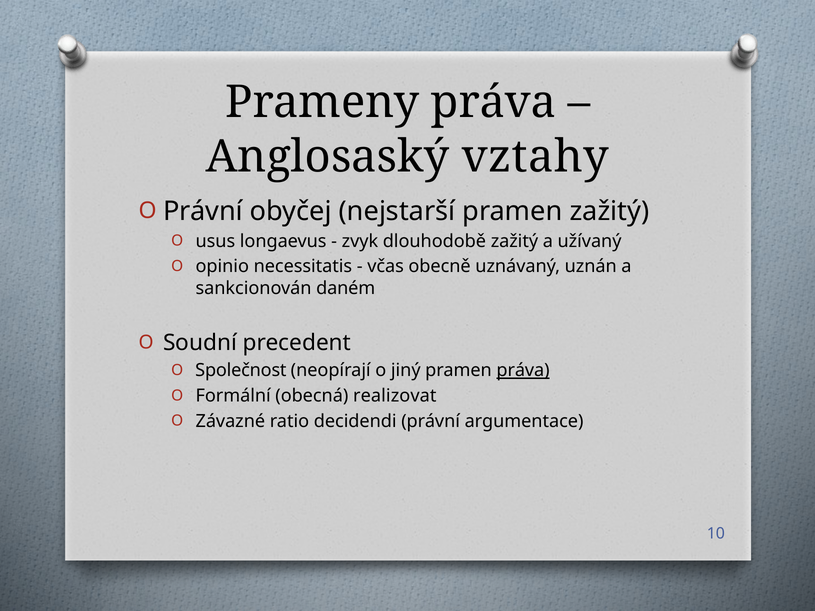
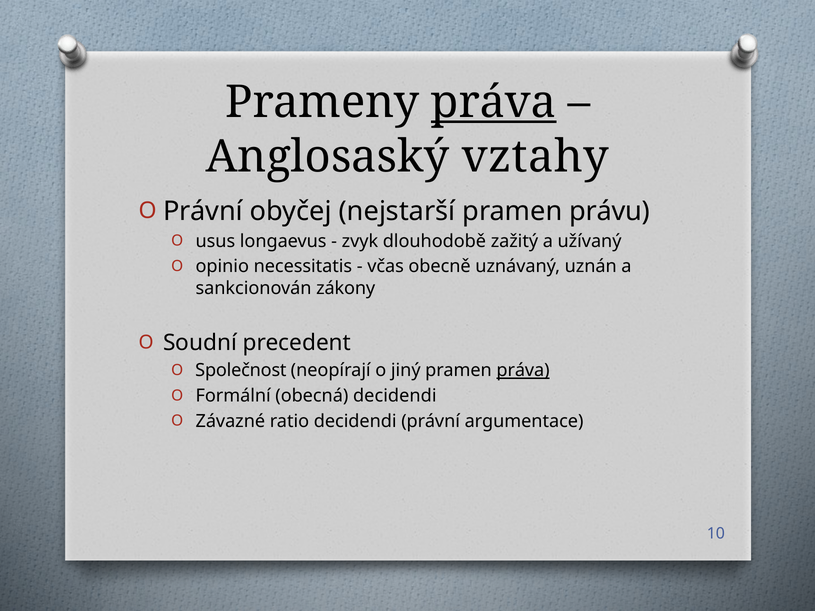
práva at (494, 102) underline: none -> present
pramen zažitý: zažitý -> právu
daném: daném -> zákony
obecná realizovat: realizovat -> decidendi
